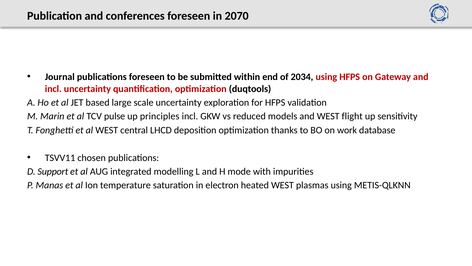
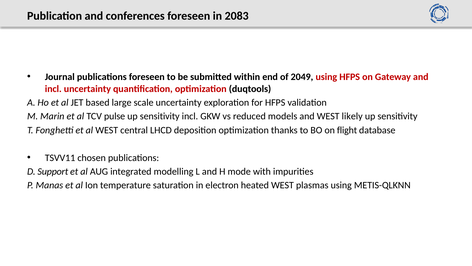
2070: 2070 -> 2083
2034: 2034 -> 2049
principles at (160, 116): principles -> sensitivity
flight: flight -> likely
work: work -> flight
